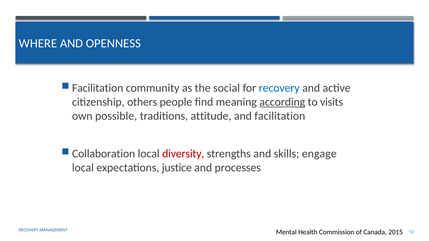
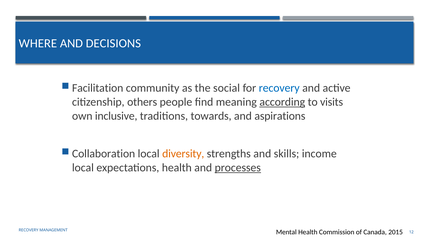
OPENNESS: OPENNESS -> DECISIONS
possible: possible -> inclusive
attitude: attitude -> towards
and facilitation: facilitation -> aspirations
diversity colour: red -> orange
engage: engage -> income
expectations justice: justice -> health
processes underline: none -> present
